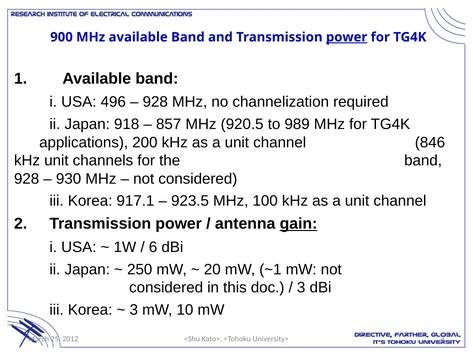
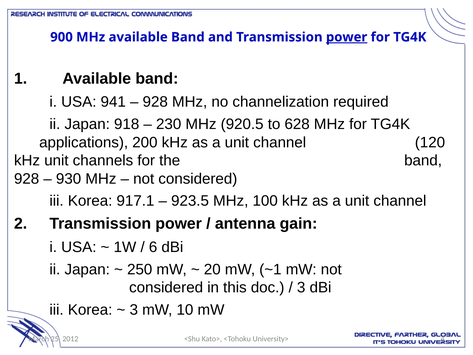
496: 496 -> 941
857: 857 -> 230
989: 989 -> 628
846: 846 -> 120
gain underline: present -> none
